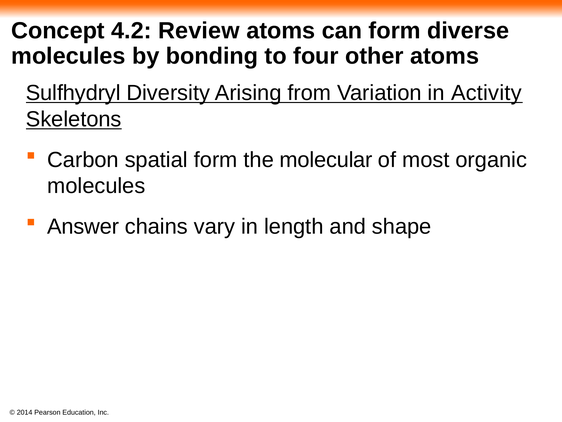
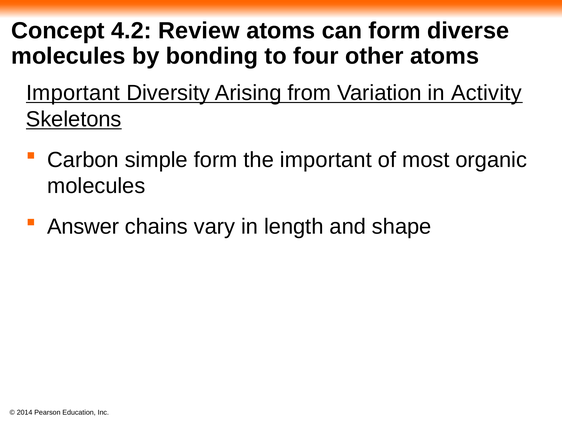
Sulfhydryl at (73, 93): Sulfhydryl -> Important
spatial: spatial -> simple
the molecular: molecular -> important
